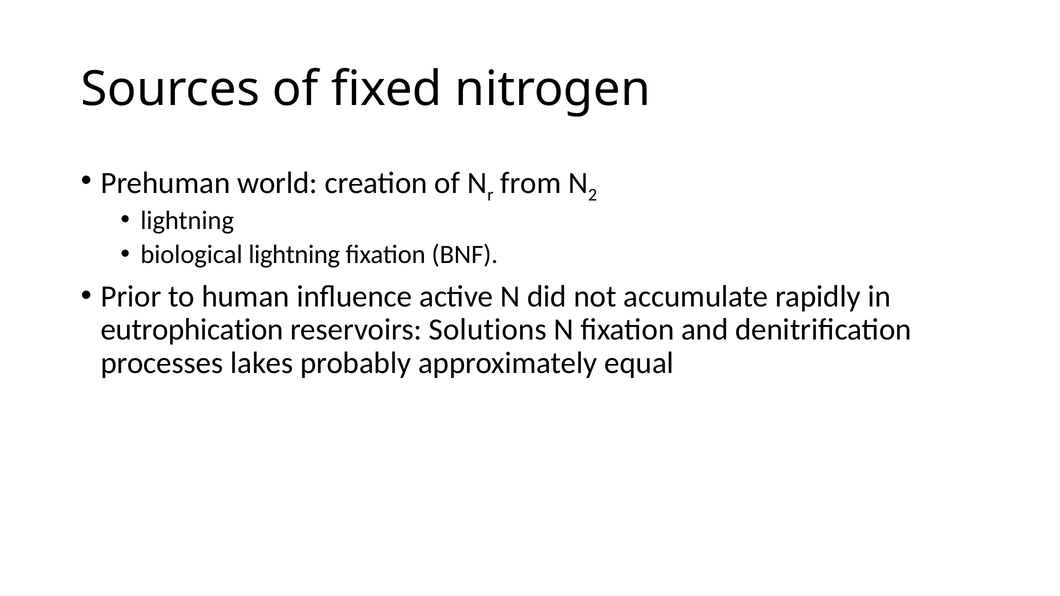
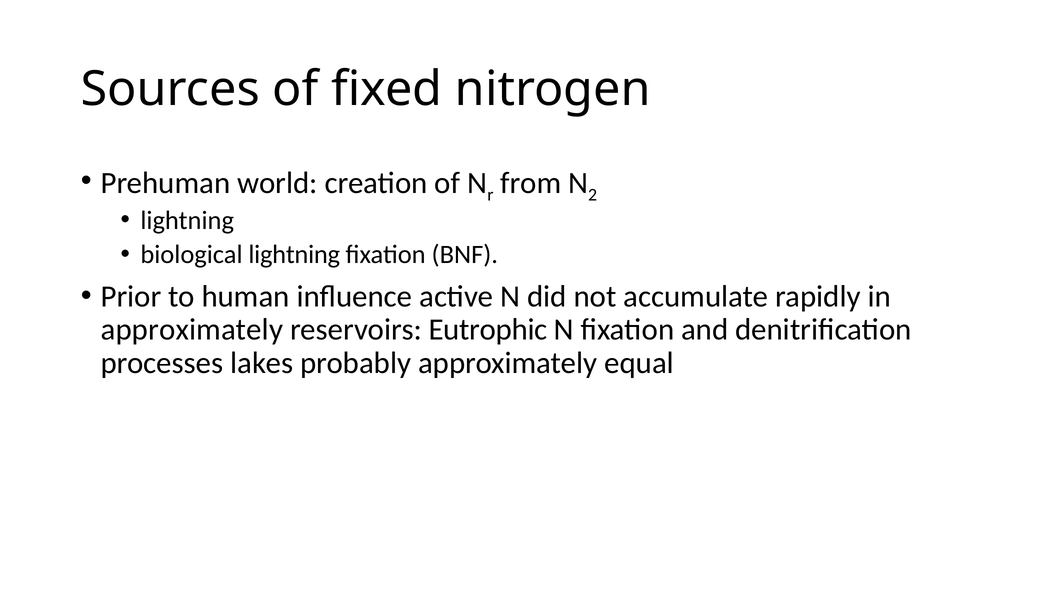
eutrophication at (192, 330): eutrophication -> approximately
Solutions: Solutions -> Eutrophic
